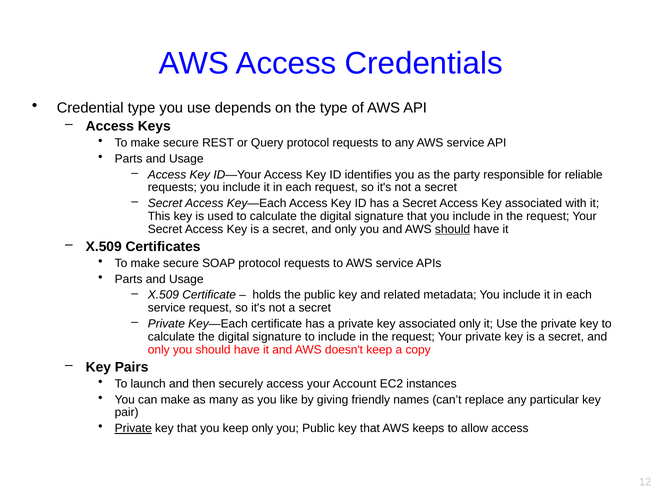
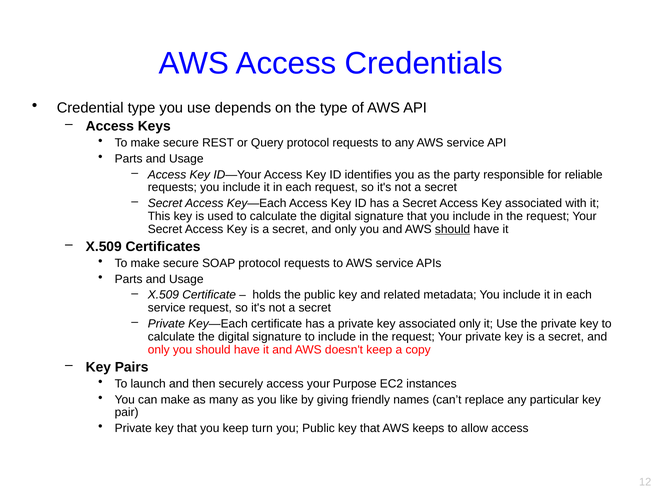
Account: Account -> Purpose
Private at (133, 429) underline: present -> none
keep only: only -> turn
